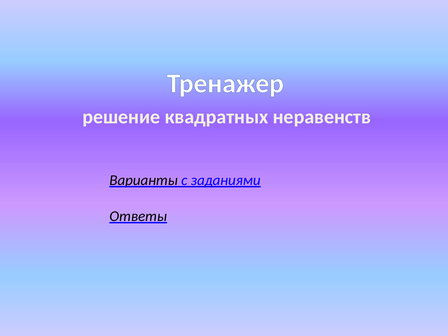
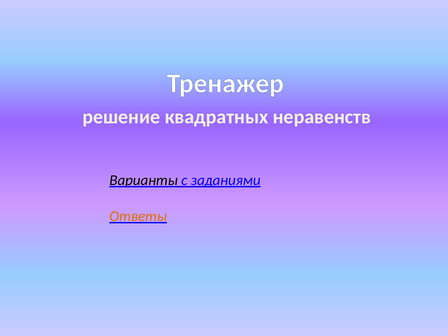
Ответы colour: black -> orange
